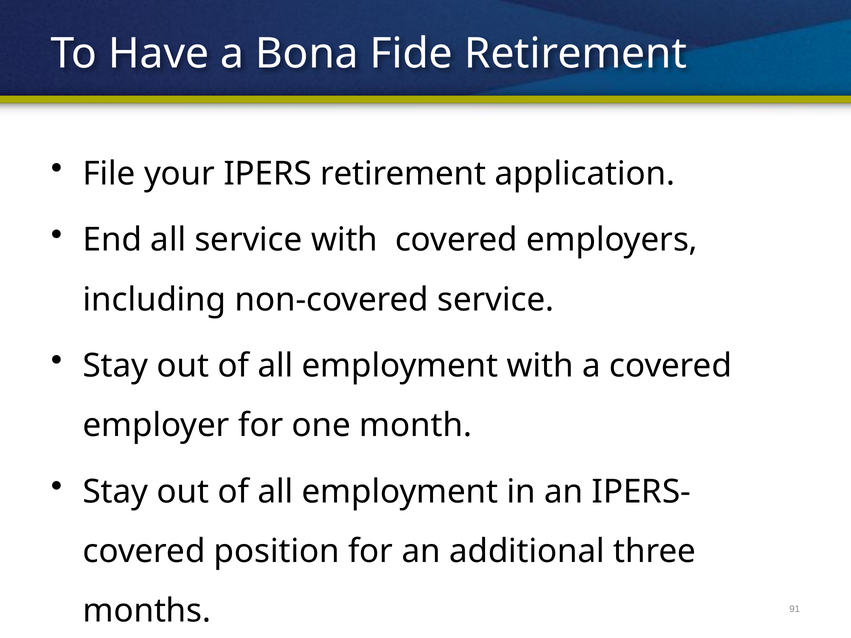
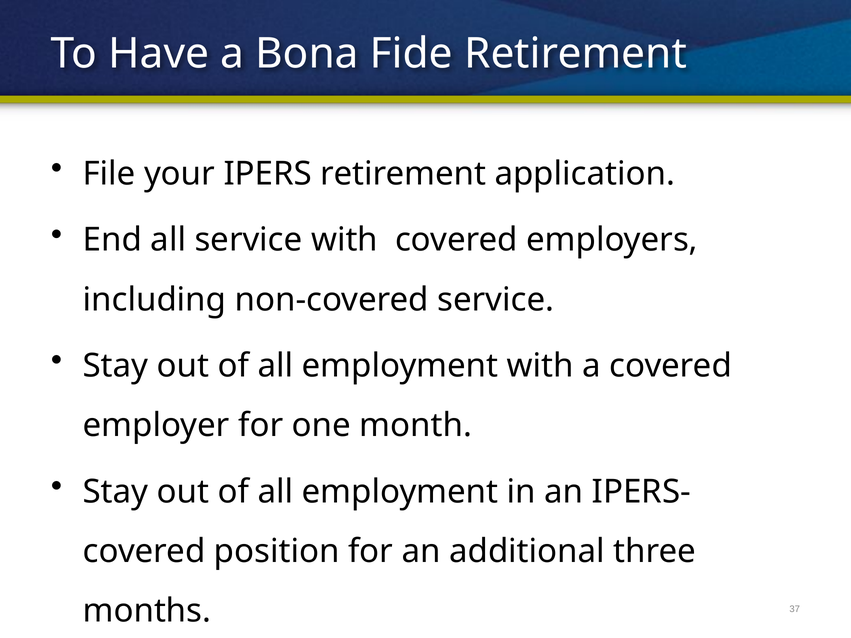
91: 91 -> 37
